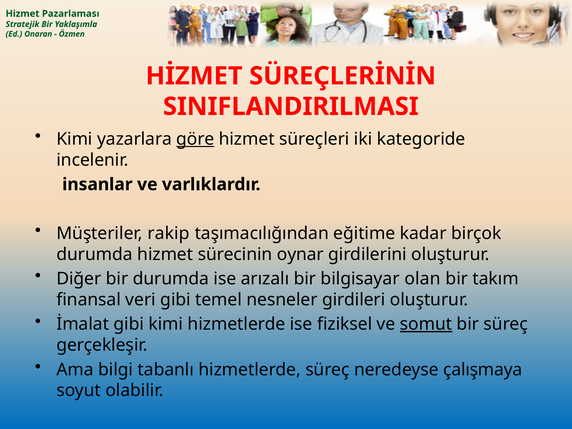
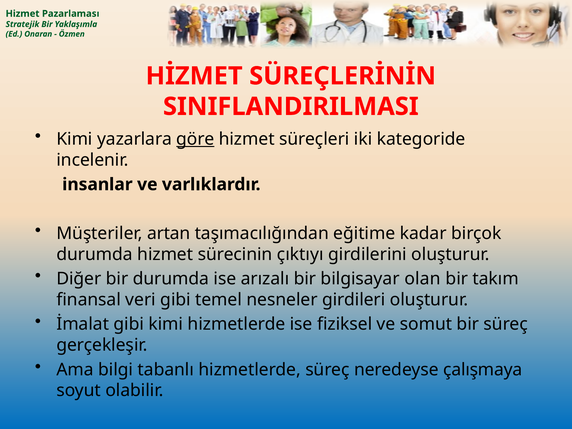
rakip: rakip -> artan
oynar: oynar -> çıktıyı
somut underline: present -> none
